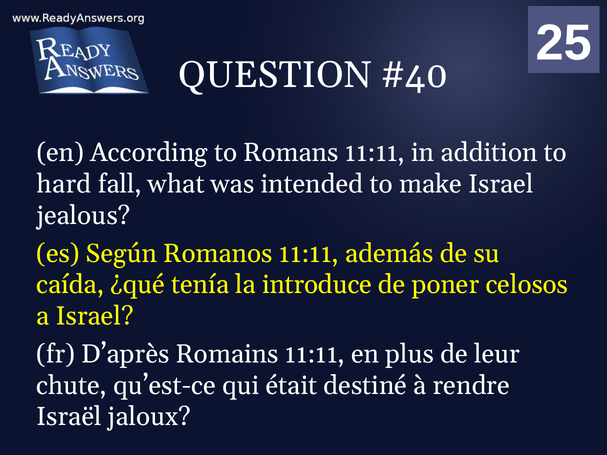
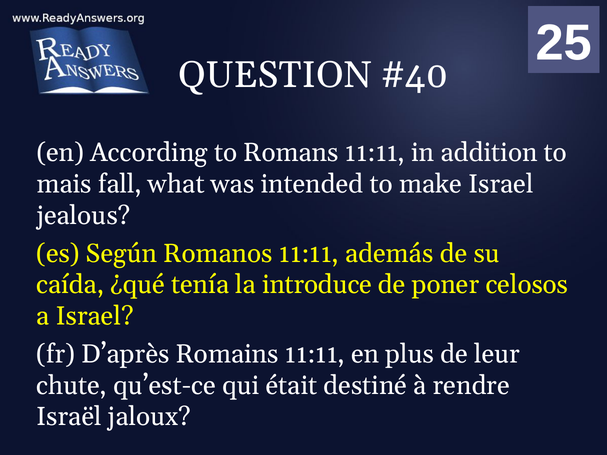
hard: hard -> mais
